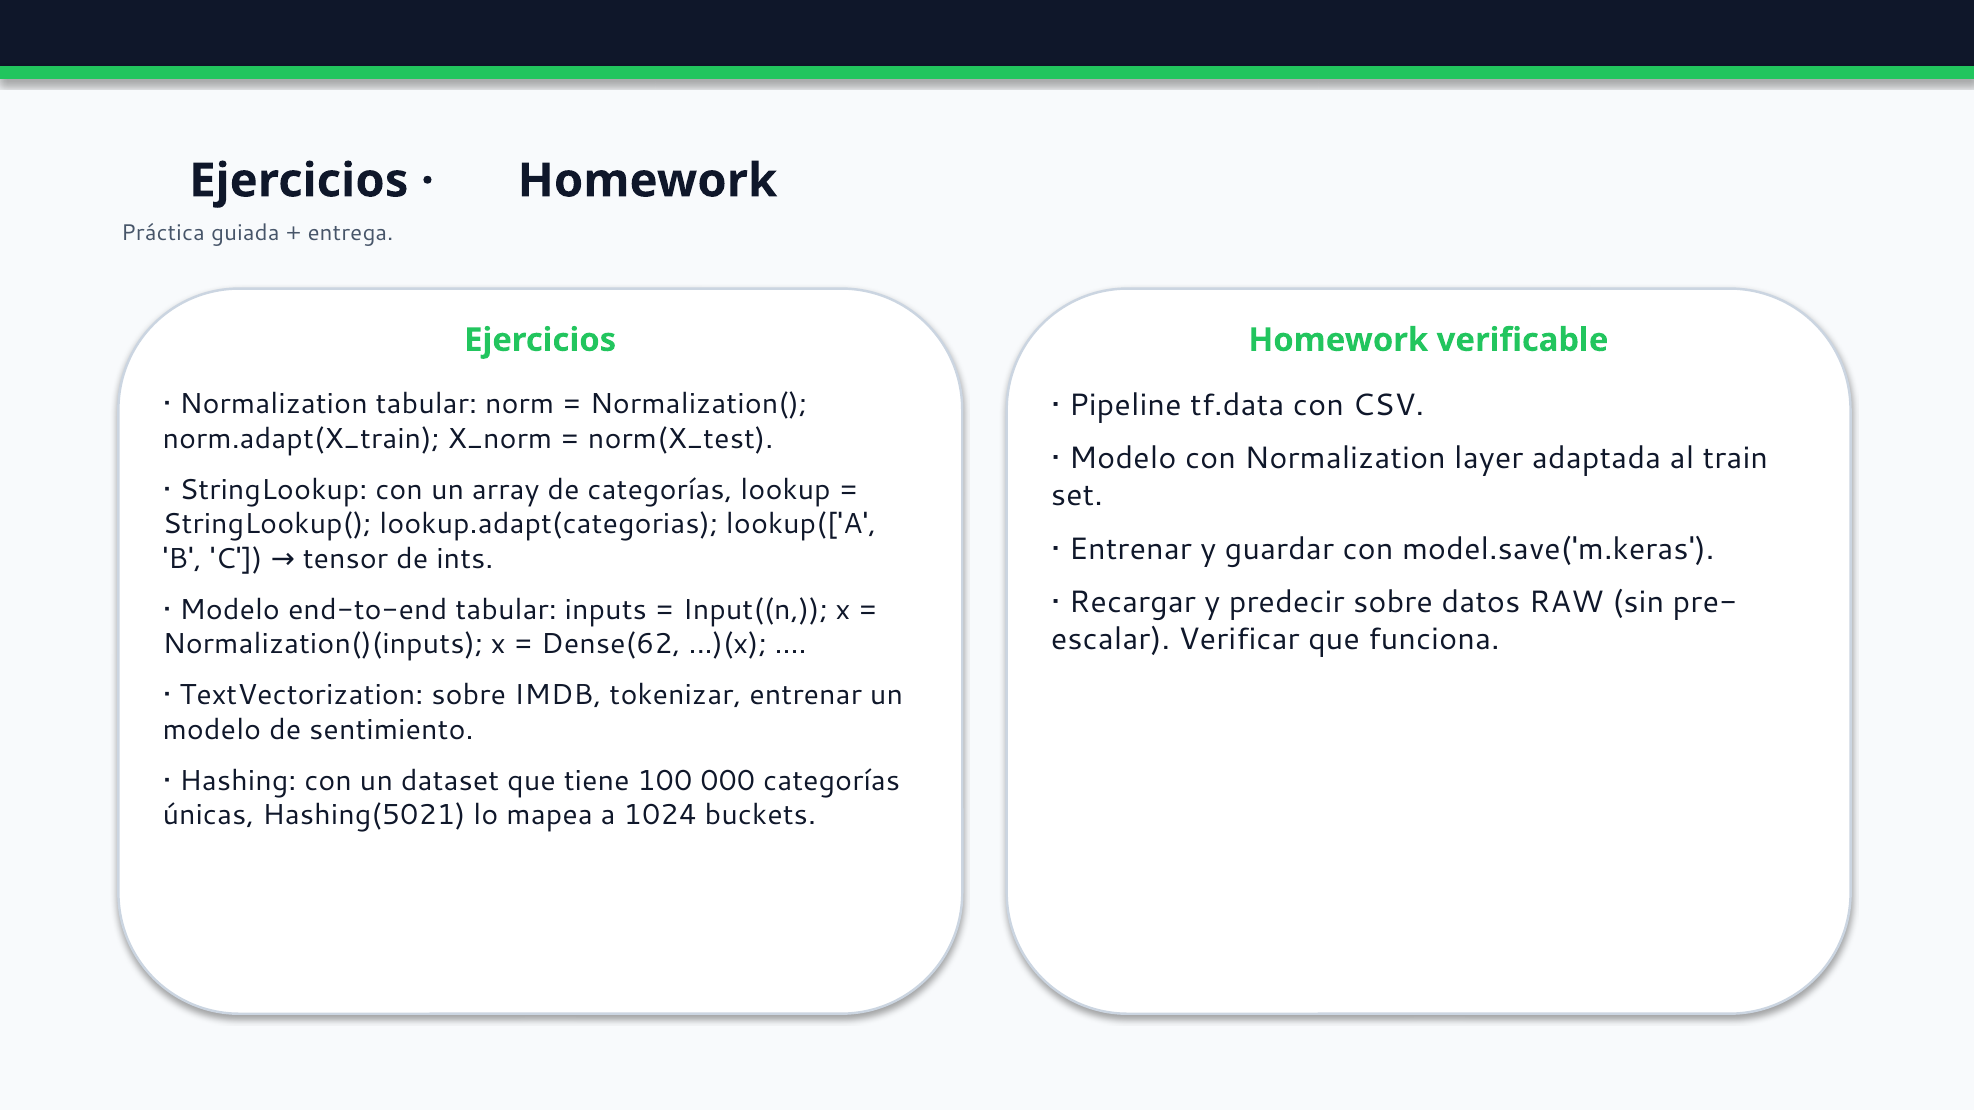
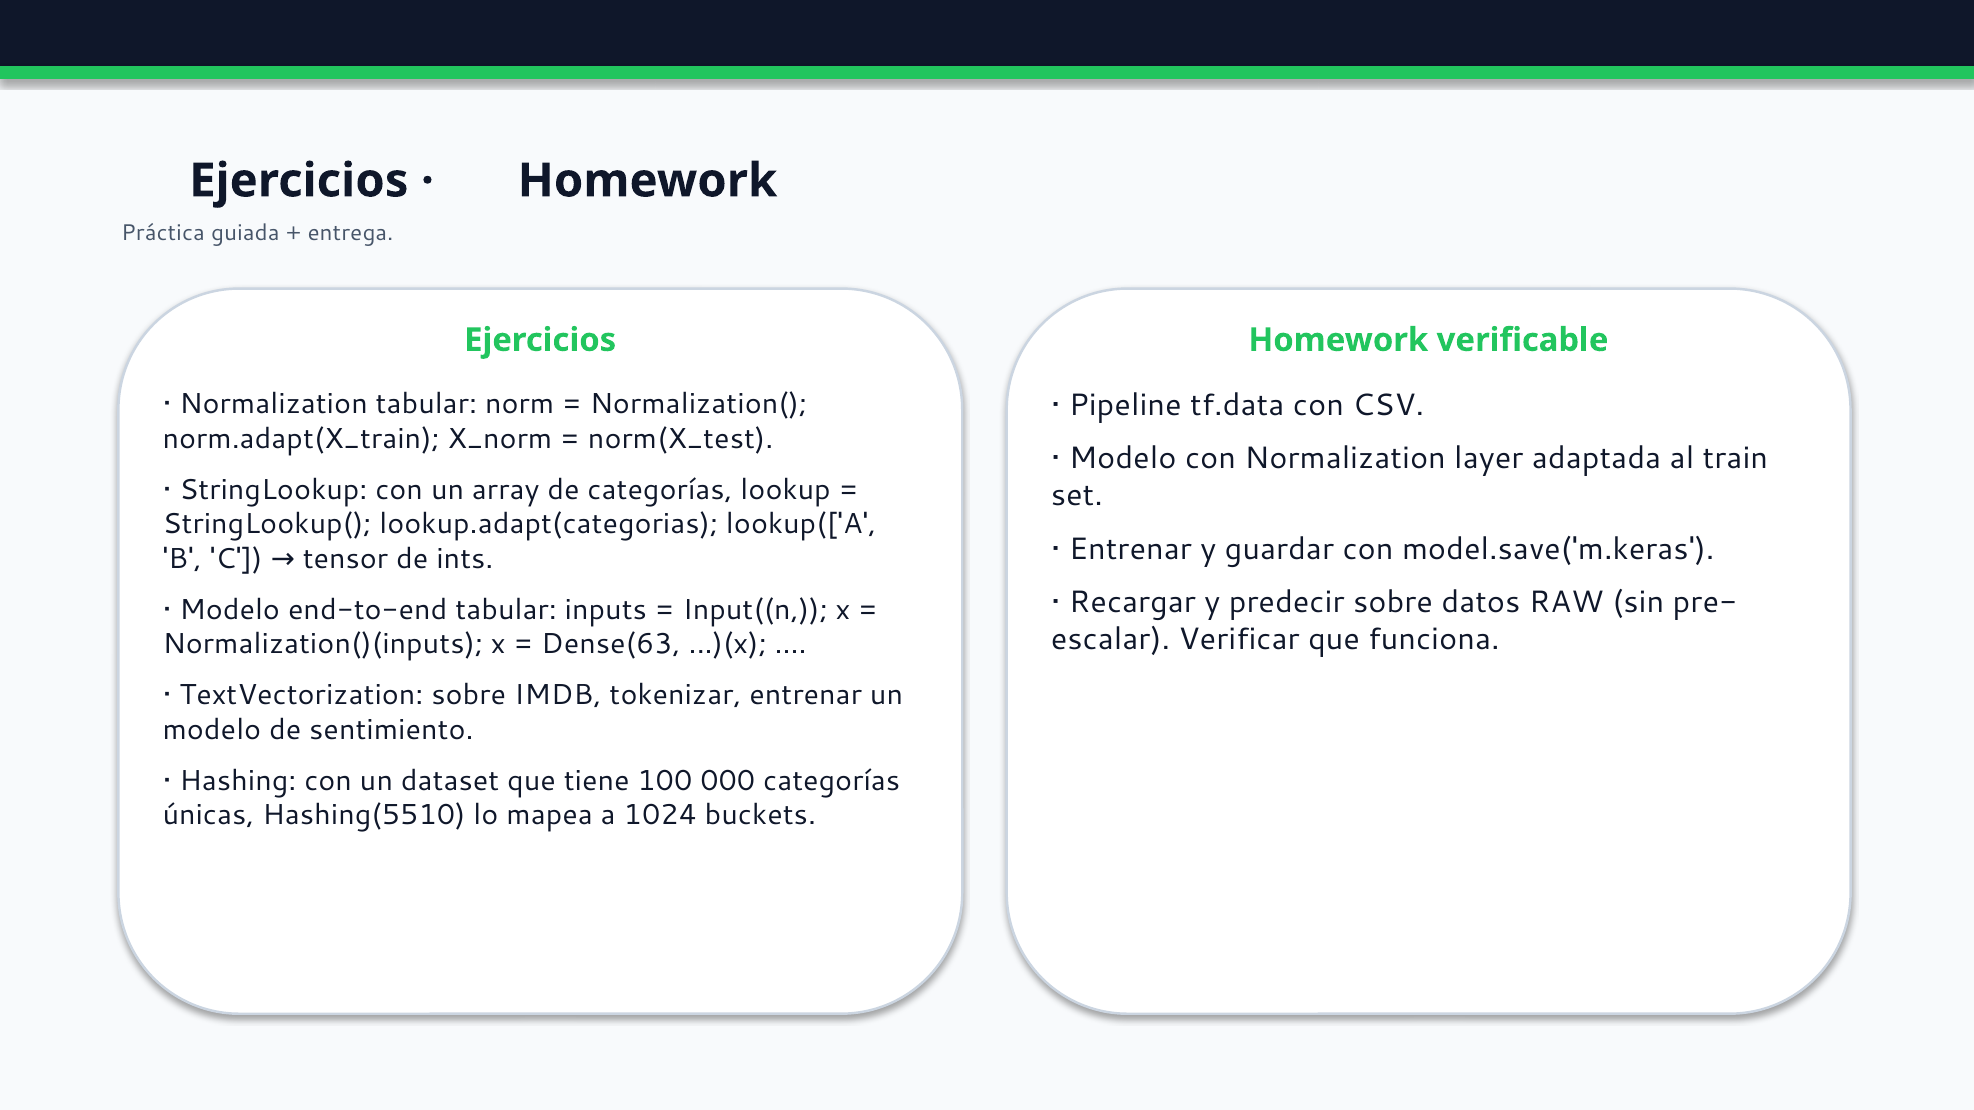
Dense(62: Dense(62 -> Dense(63
Hashing(5021: Hashing(5021 -> Hashing(5510
